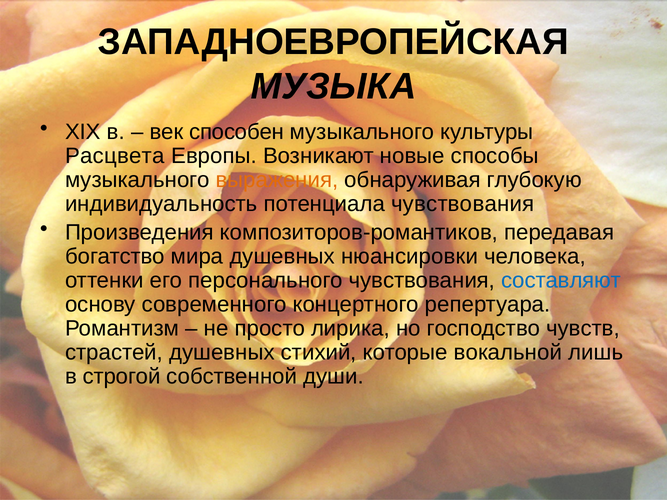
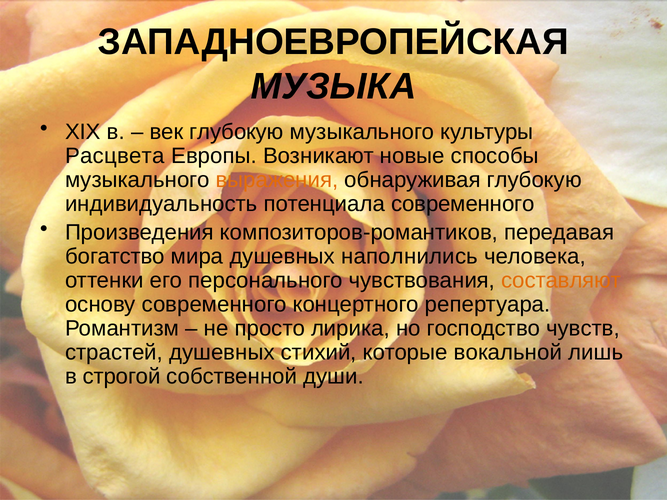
век способен: способен -> глубокую
потенциала чувствования: чувствования -> современного
нюансировки: нюансировки -> наполнились
составляют colour: blue -> orange
